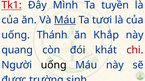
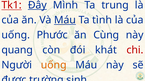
Đây underline: none -> present
tuyền: tuyền -> trung
tươi: tươi -> tình
Thánh: Thánh -> Phước
Khắp: Khắp -> Cùng
uống at (54, 65) colour: black -> orange
